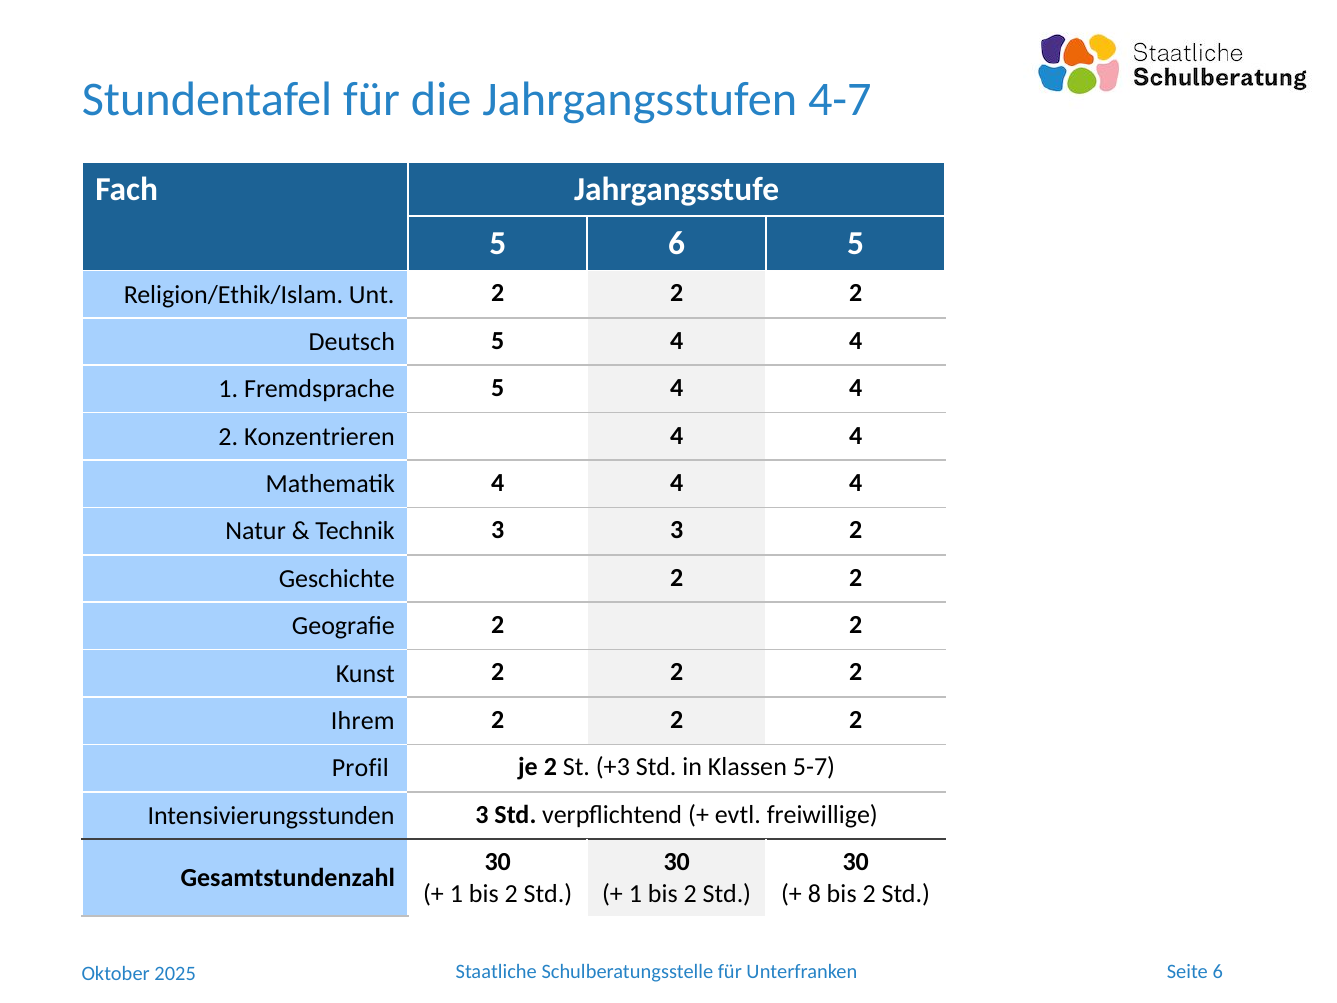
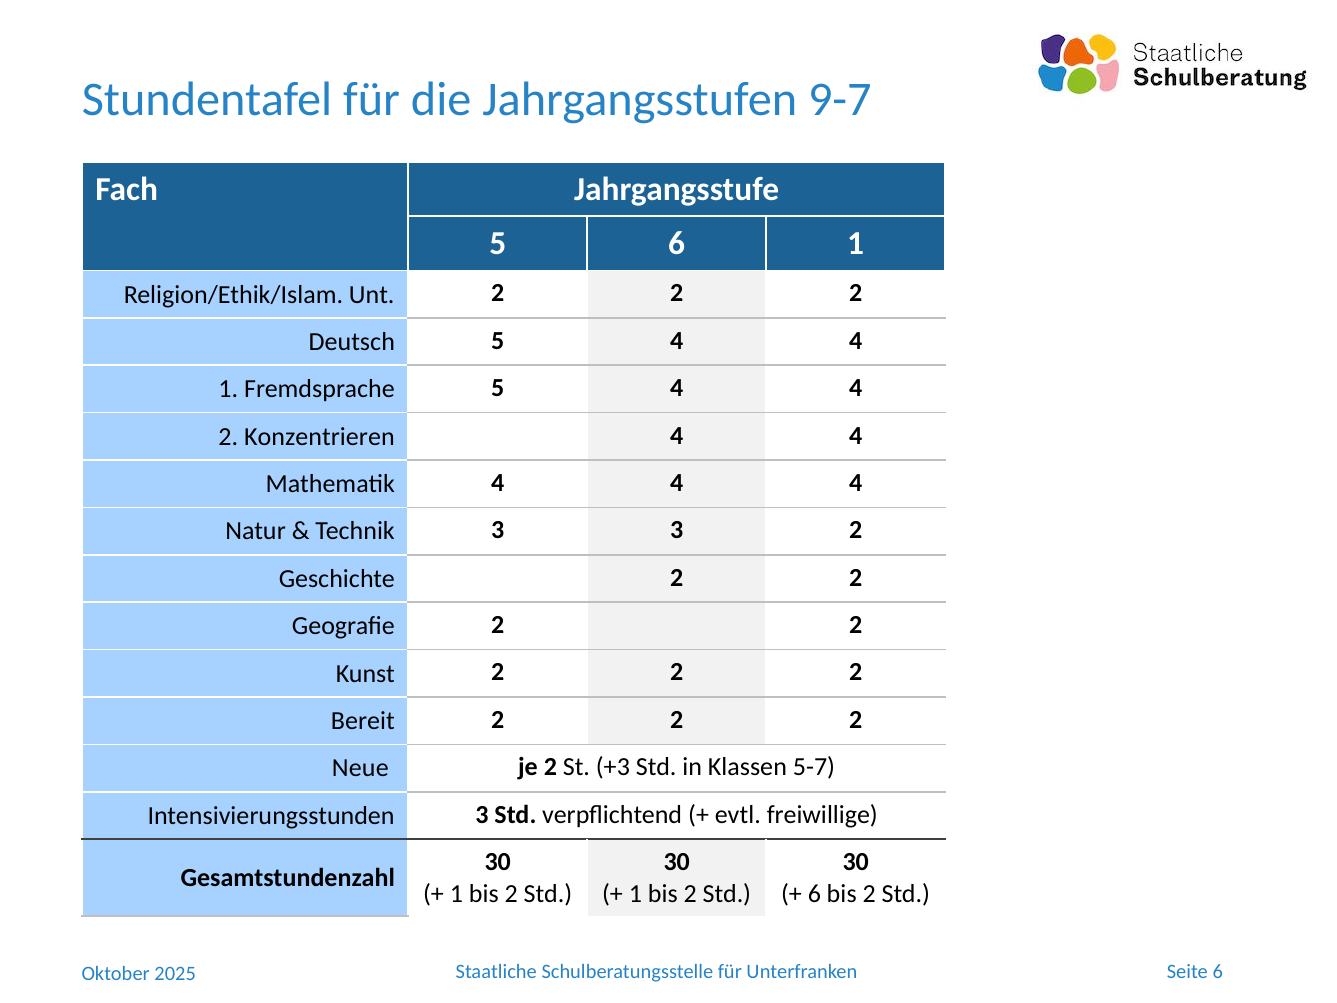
4-7: 4-7 -> 9-7
6 5: 5 -> 1
Ihrem: Ihrem -> Bereit
Profil: Profil -> Neue
8 at (814, 893): 8 -> 6
